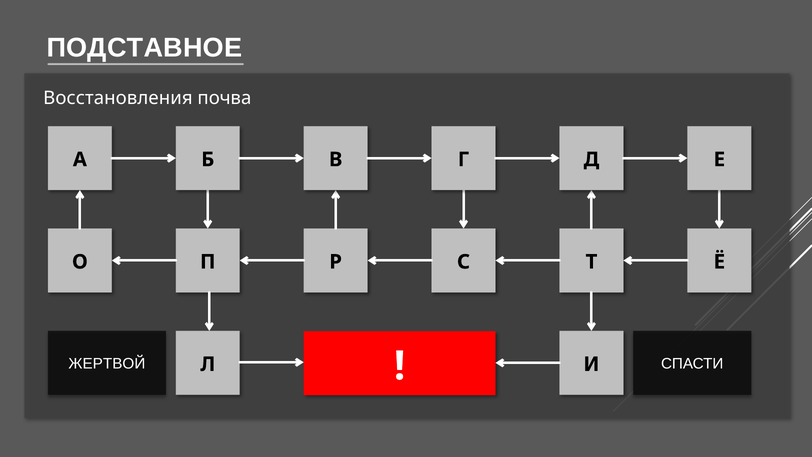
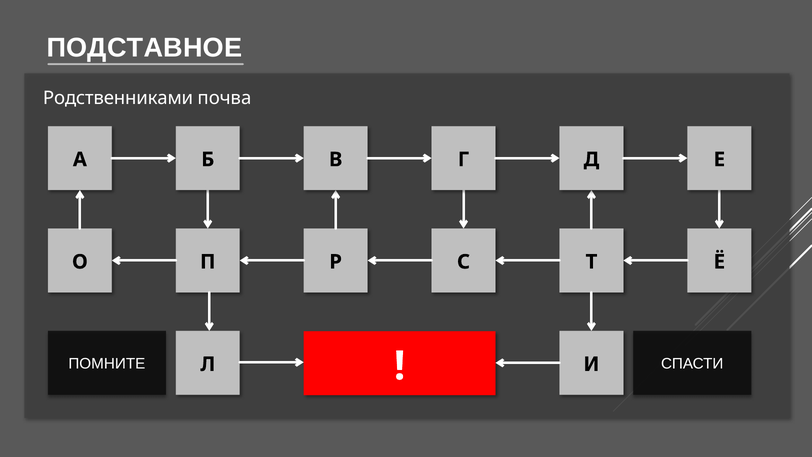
Восстановления: Восстановления -> Родственниками
ЖЕРТВОЙ: ЖЕРТВОЙ -> ПОМНИТЕ
